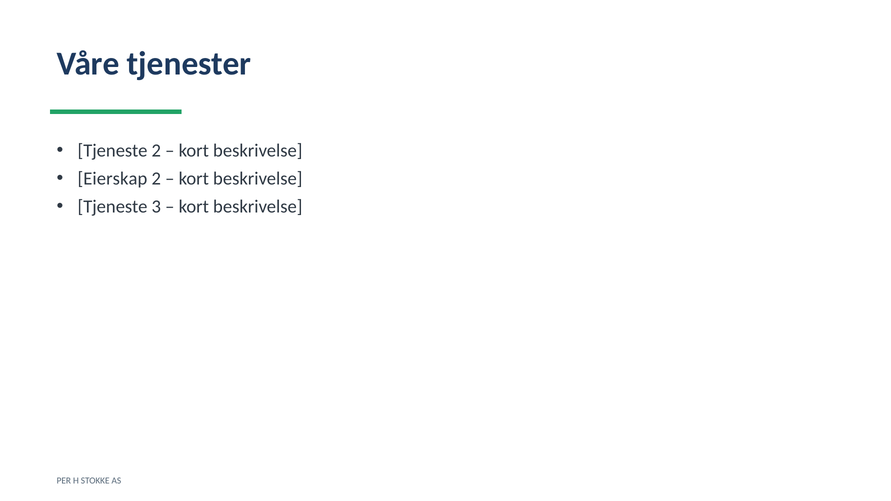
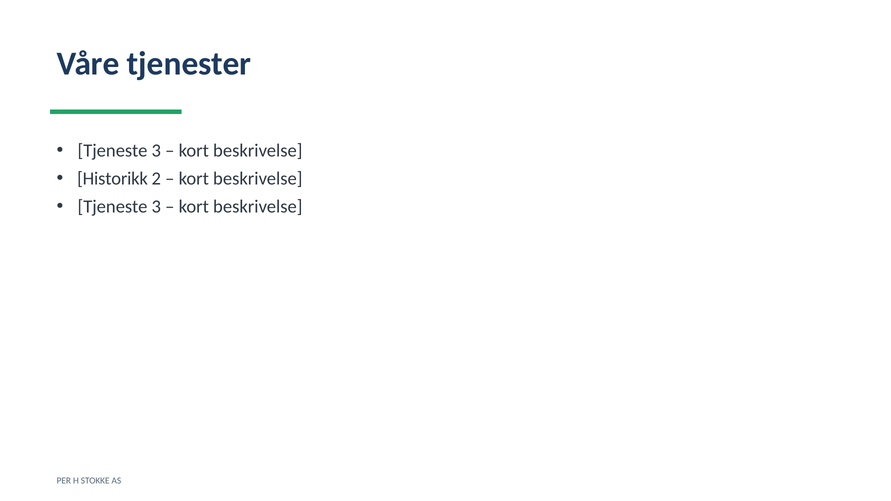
2 at (156, 151): 2 -> 3
Eierskap: Eierskap -> Historikk
